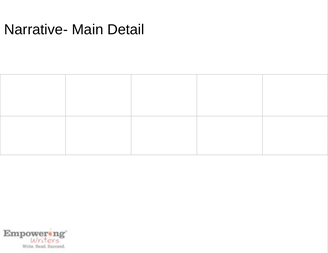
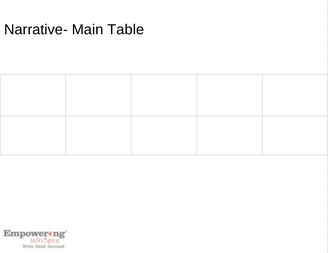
Detail: Detail -> Table
